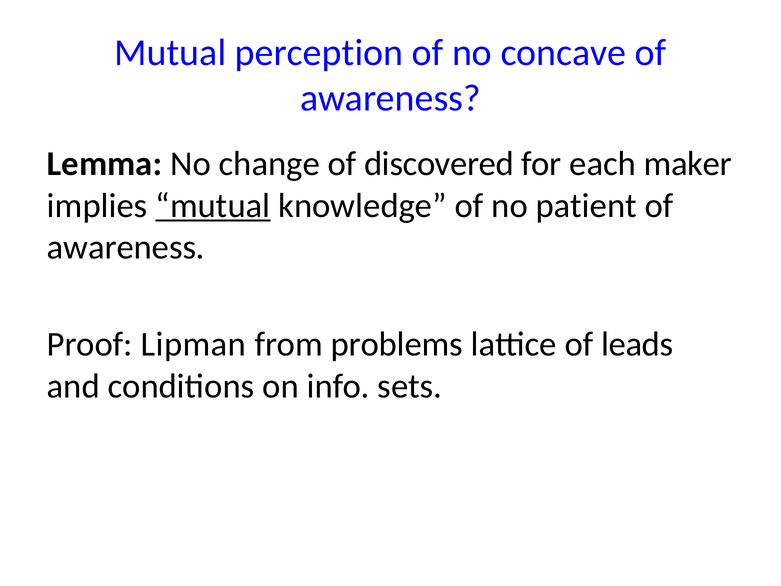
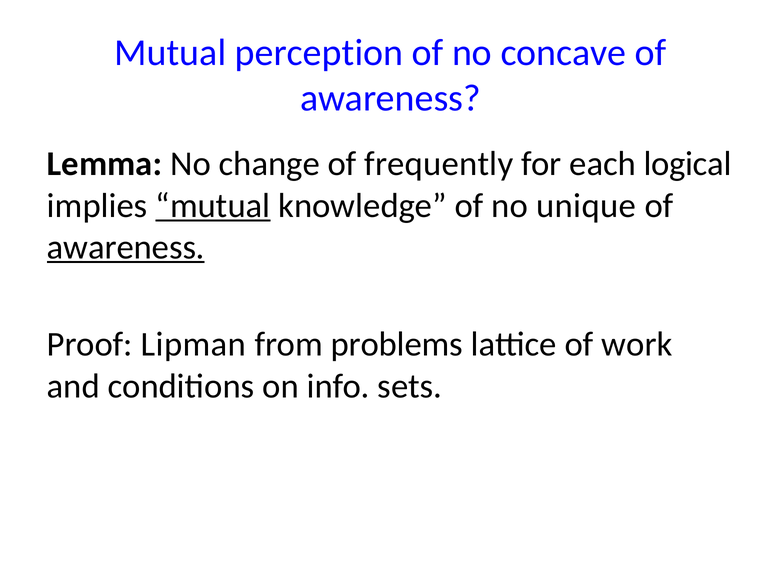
discovered: discovered -> frequently
maker: maker -> logical
patient: patient -> unique
awareness at (126, 247) underline: none -> present
leads: leads -> work
